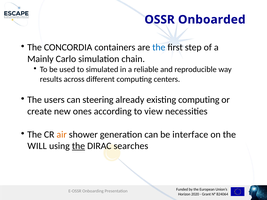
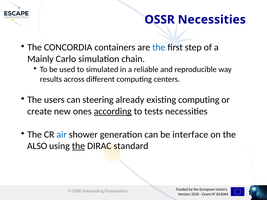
OSSR Onboarded: Onboarded -> Necessities
according underline: none -> present
view: view -> tests
air colour: orange -> blue
WILL: WILL -> ALSO
searches: searches -> standard
